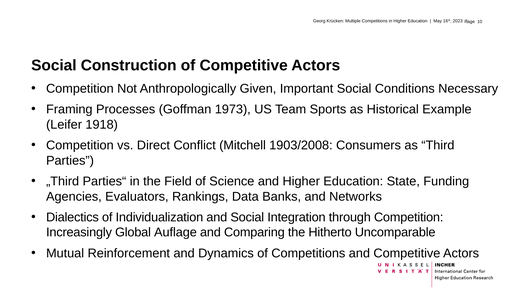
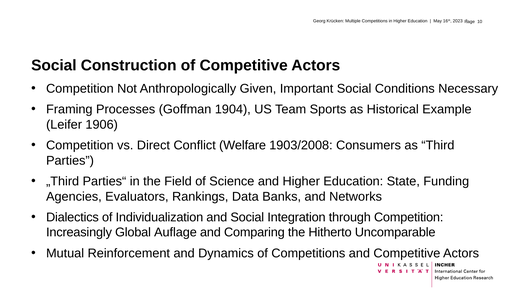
1973: 1973 -> 1904
1918: 1918 -> 1906
Mitchell: Mitchell -> Welfare
